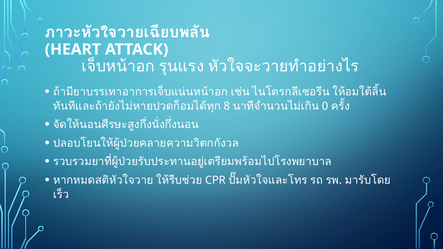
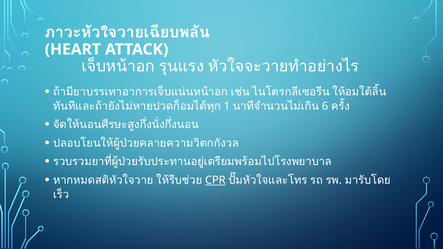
8: 8 -> 1
0: 0 -> 6
CPR underline: none -> present
